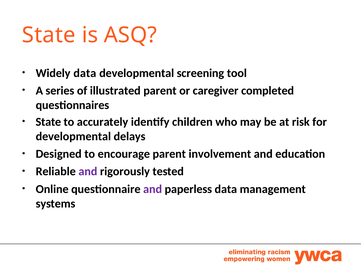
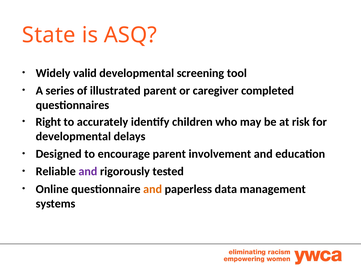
Widely data: data -> valid
State at (48, 122): State -> Right
and at (153, 189) colour: purple -> orange
